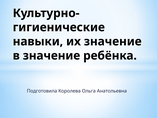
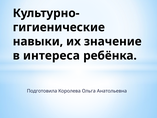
в значение: значение -> интереса
